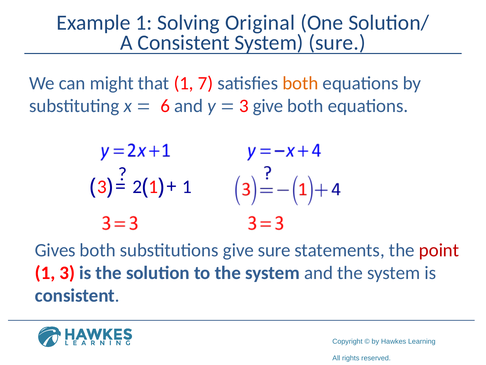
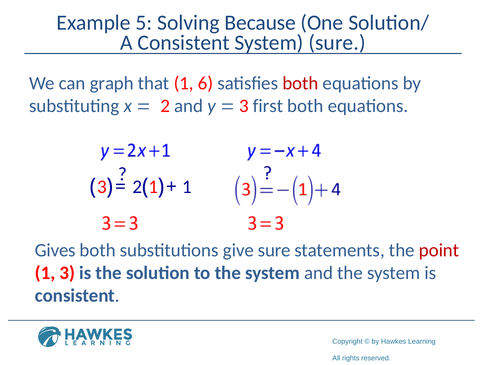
Example 1: 1 -> 5
Original: Original -> Because
might: might -> graph
7: 7 -> 6
both at (300, 83) colour: orange -> red
6 at (165, 106): 6 -> 2
3 give: give -> first
